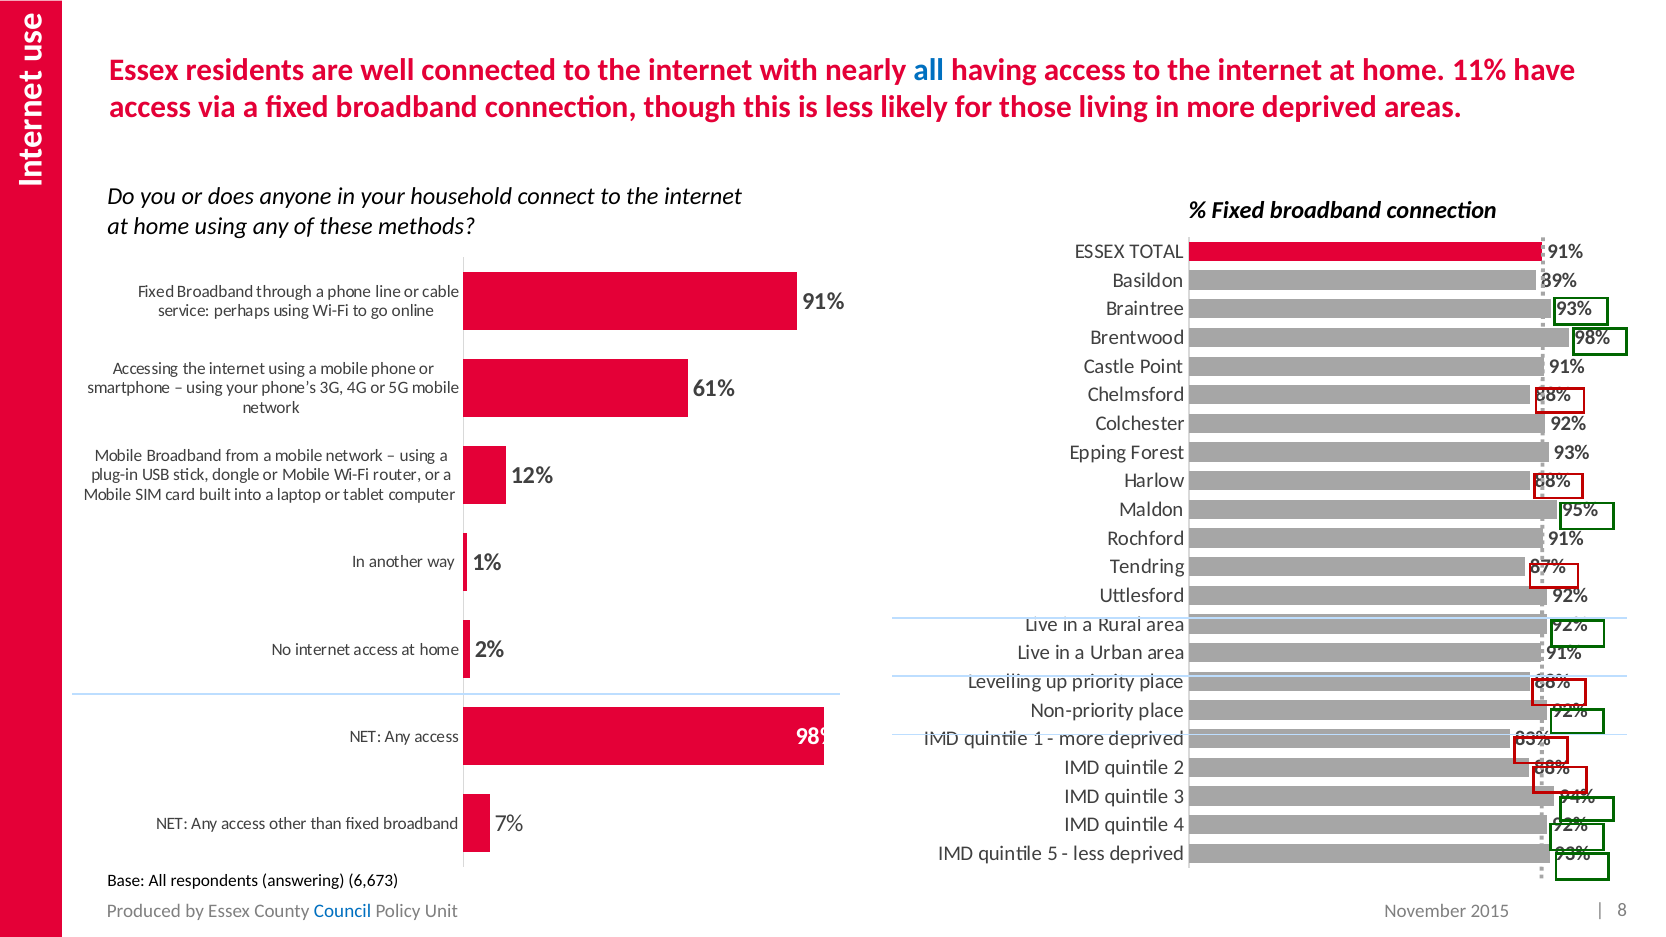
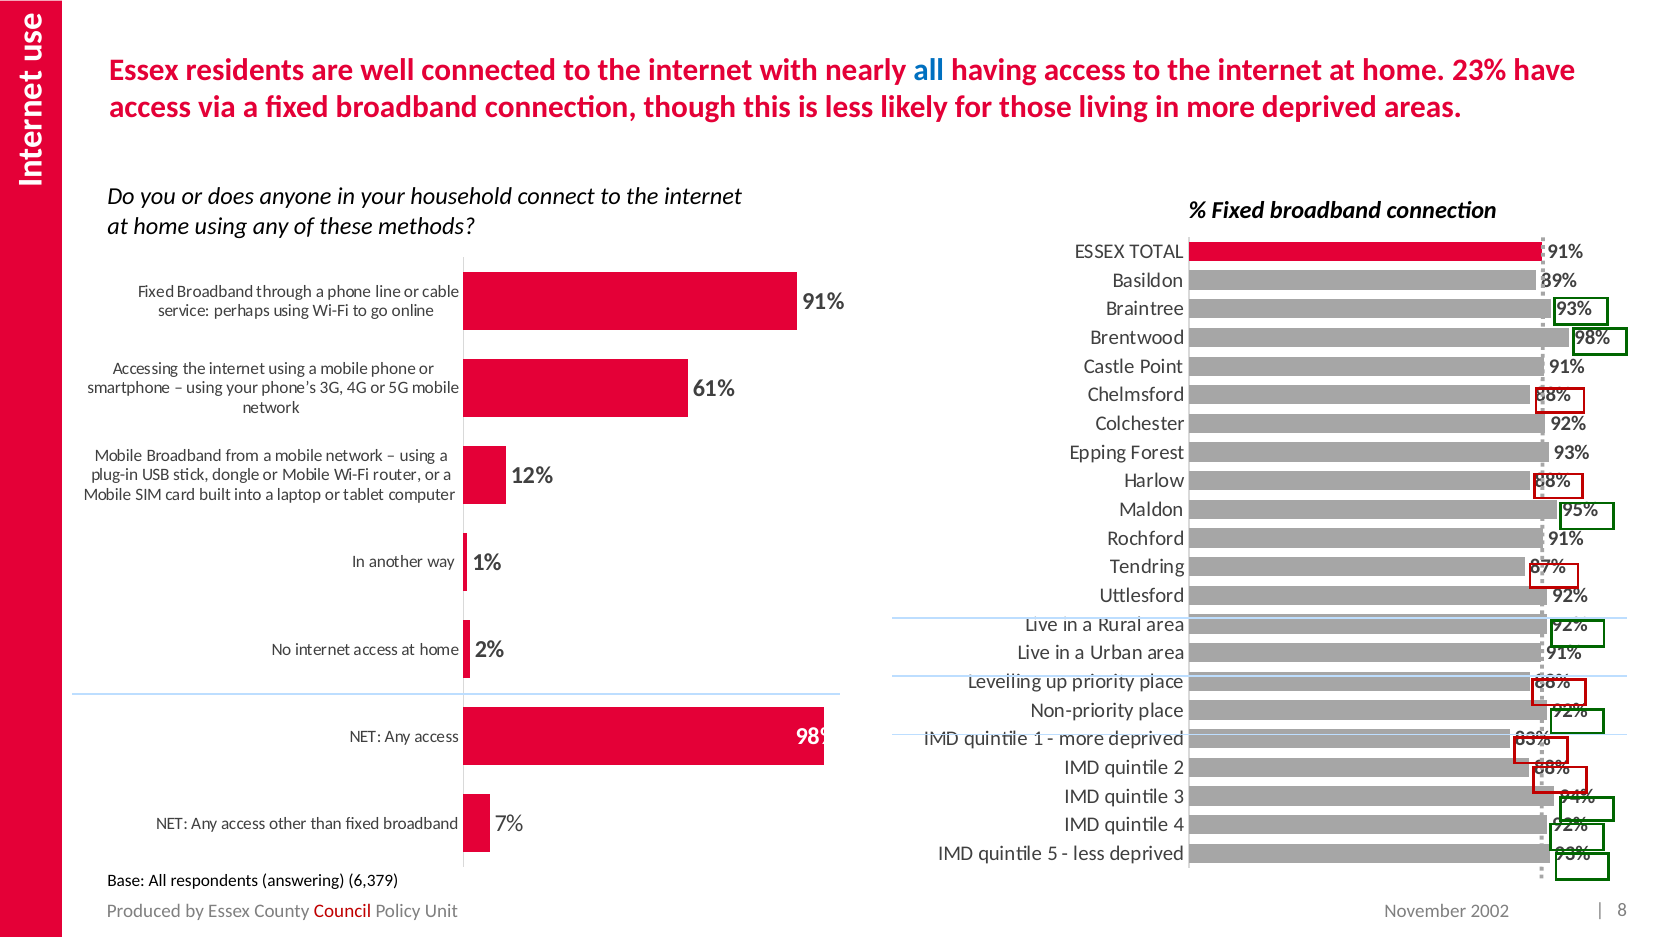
11%: 11% -> 23%
6,673: 6,673 -> 6,379
2015: 2015 -> 2002
Council colour: blue -> red
